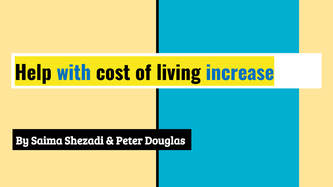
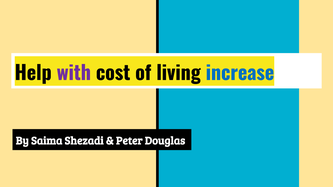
with colour: blue -> purple
